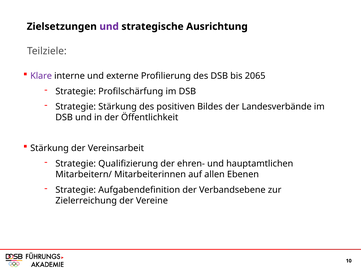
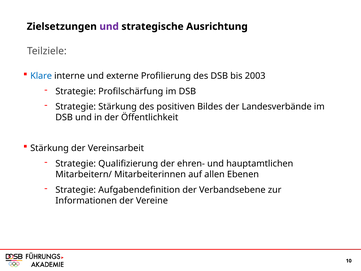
Klare colour: purple -> blue
2065: 2065 -> 2003
Zielerreichung: Zielerreichung -> Informationen
